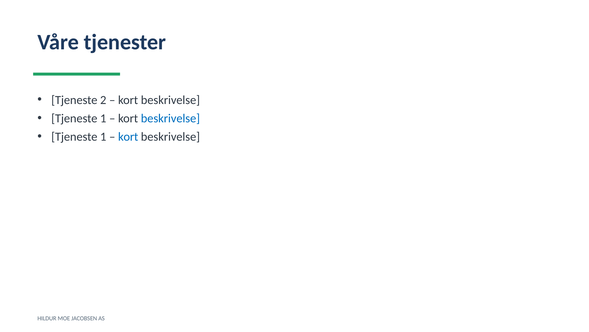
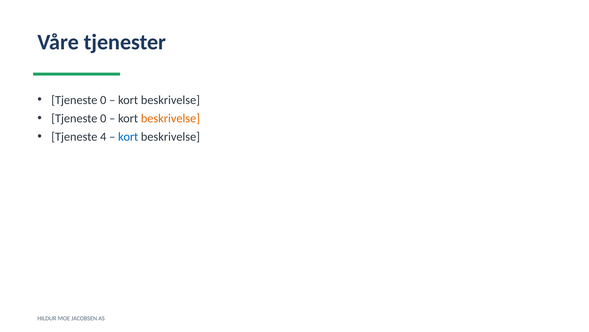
2 at (103, 100): 2 -> 0
1 at (103, 118): 1 -> 0
beskrivelse at (170, 118) colour: blue -> orange
1 at (103, 137): 1 -> 4
